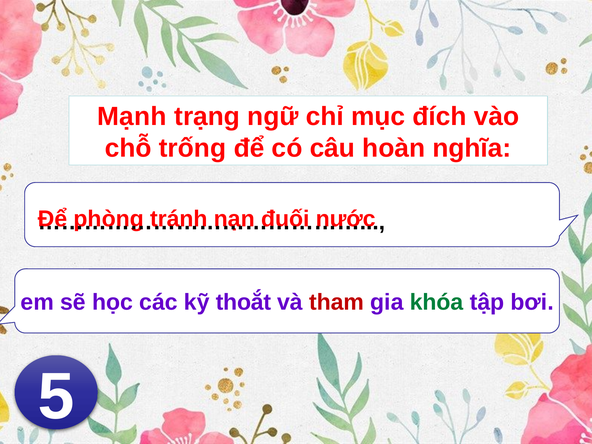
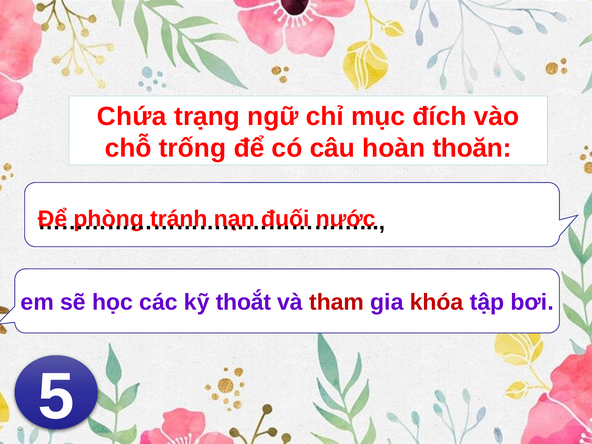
Mạnh: Mạnh -> Chứa
nghĩa: nghĩa -> thoăn
khóa colour: green -> red
